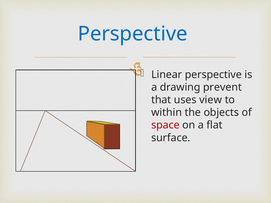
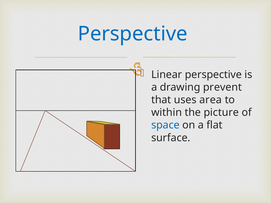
view: view -> area
objects: objects -> picture
space colour: red -> blue
